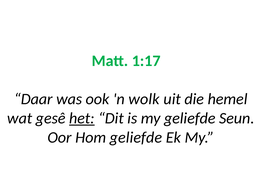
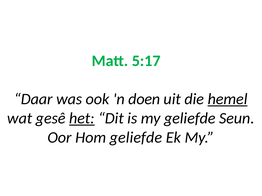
1:17: 1:17 -> 5:17
wolk: wolk -> doen
hemel underline: none -> present
